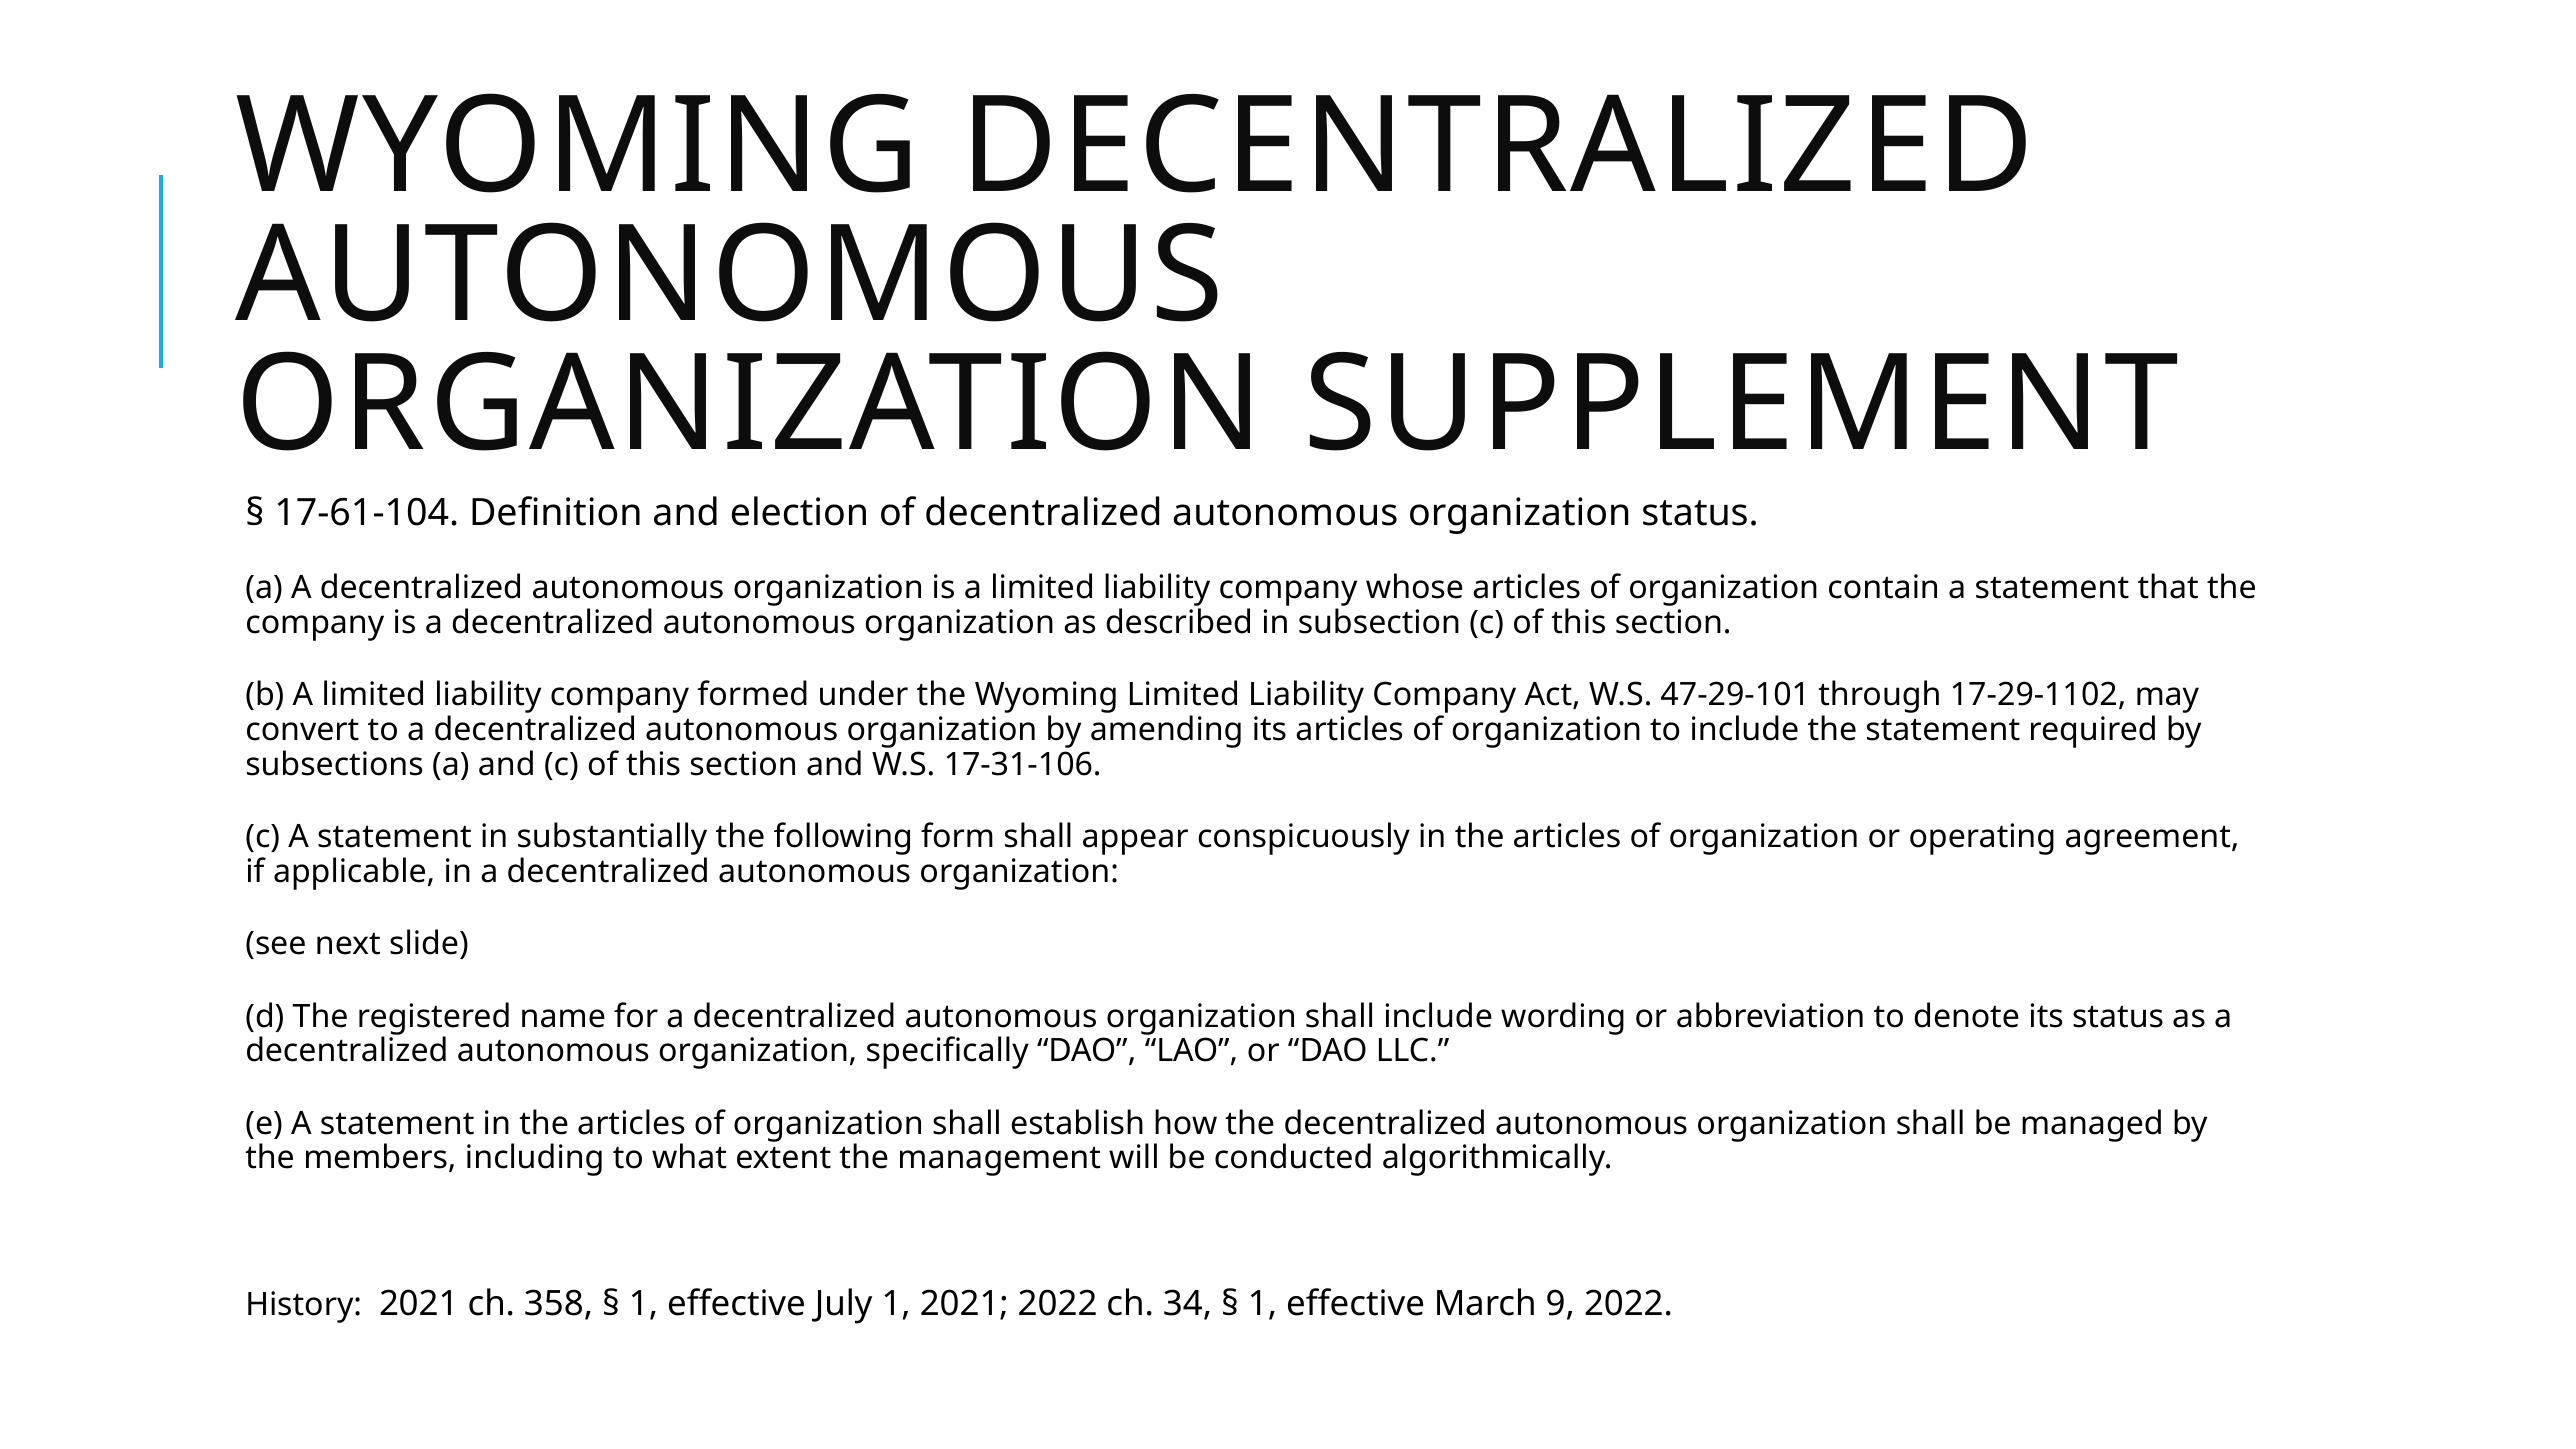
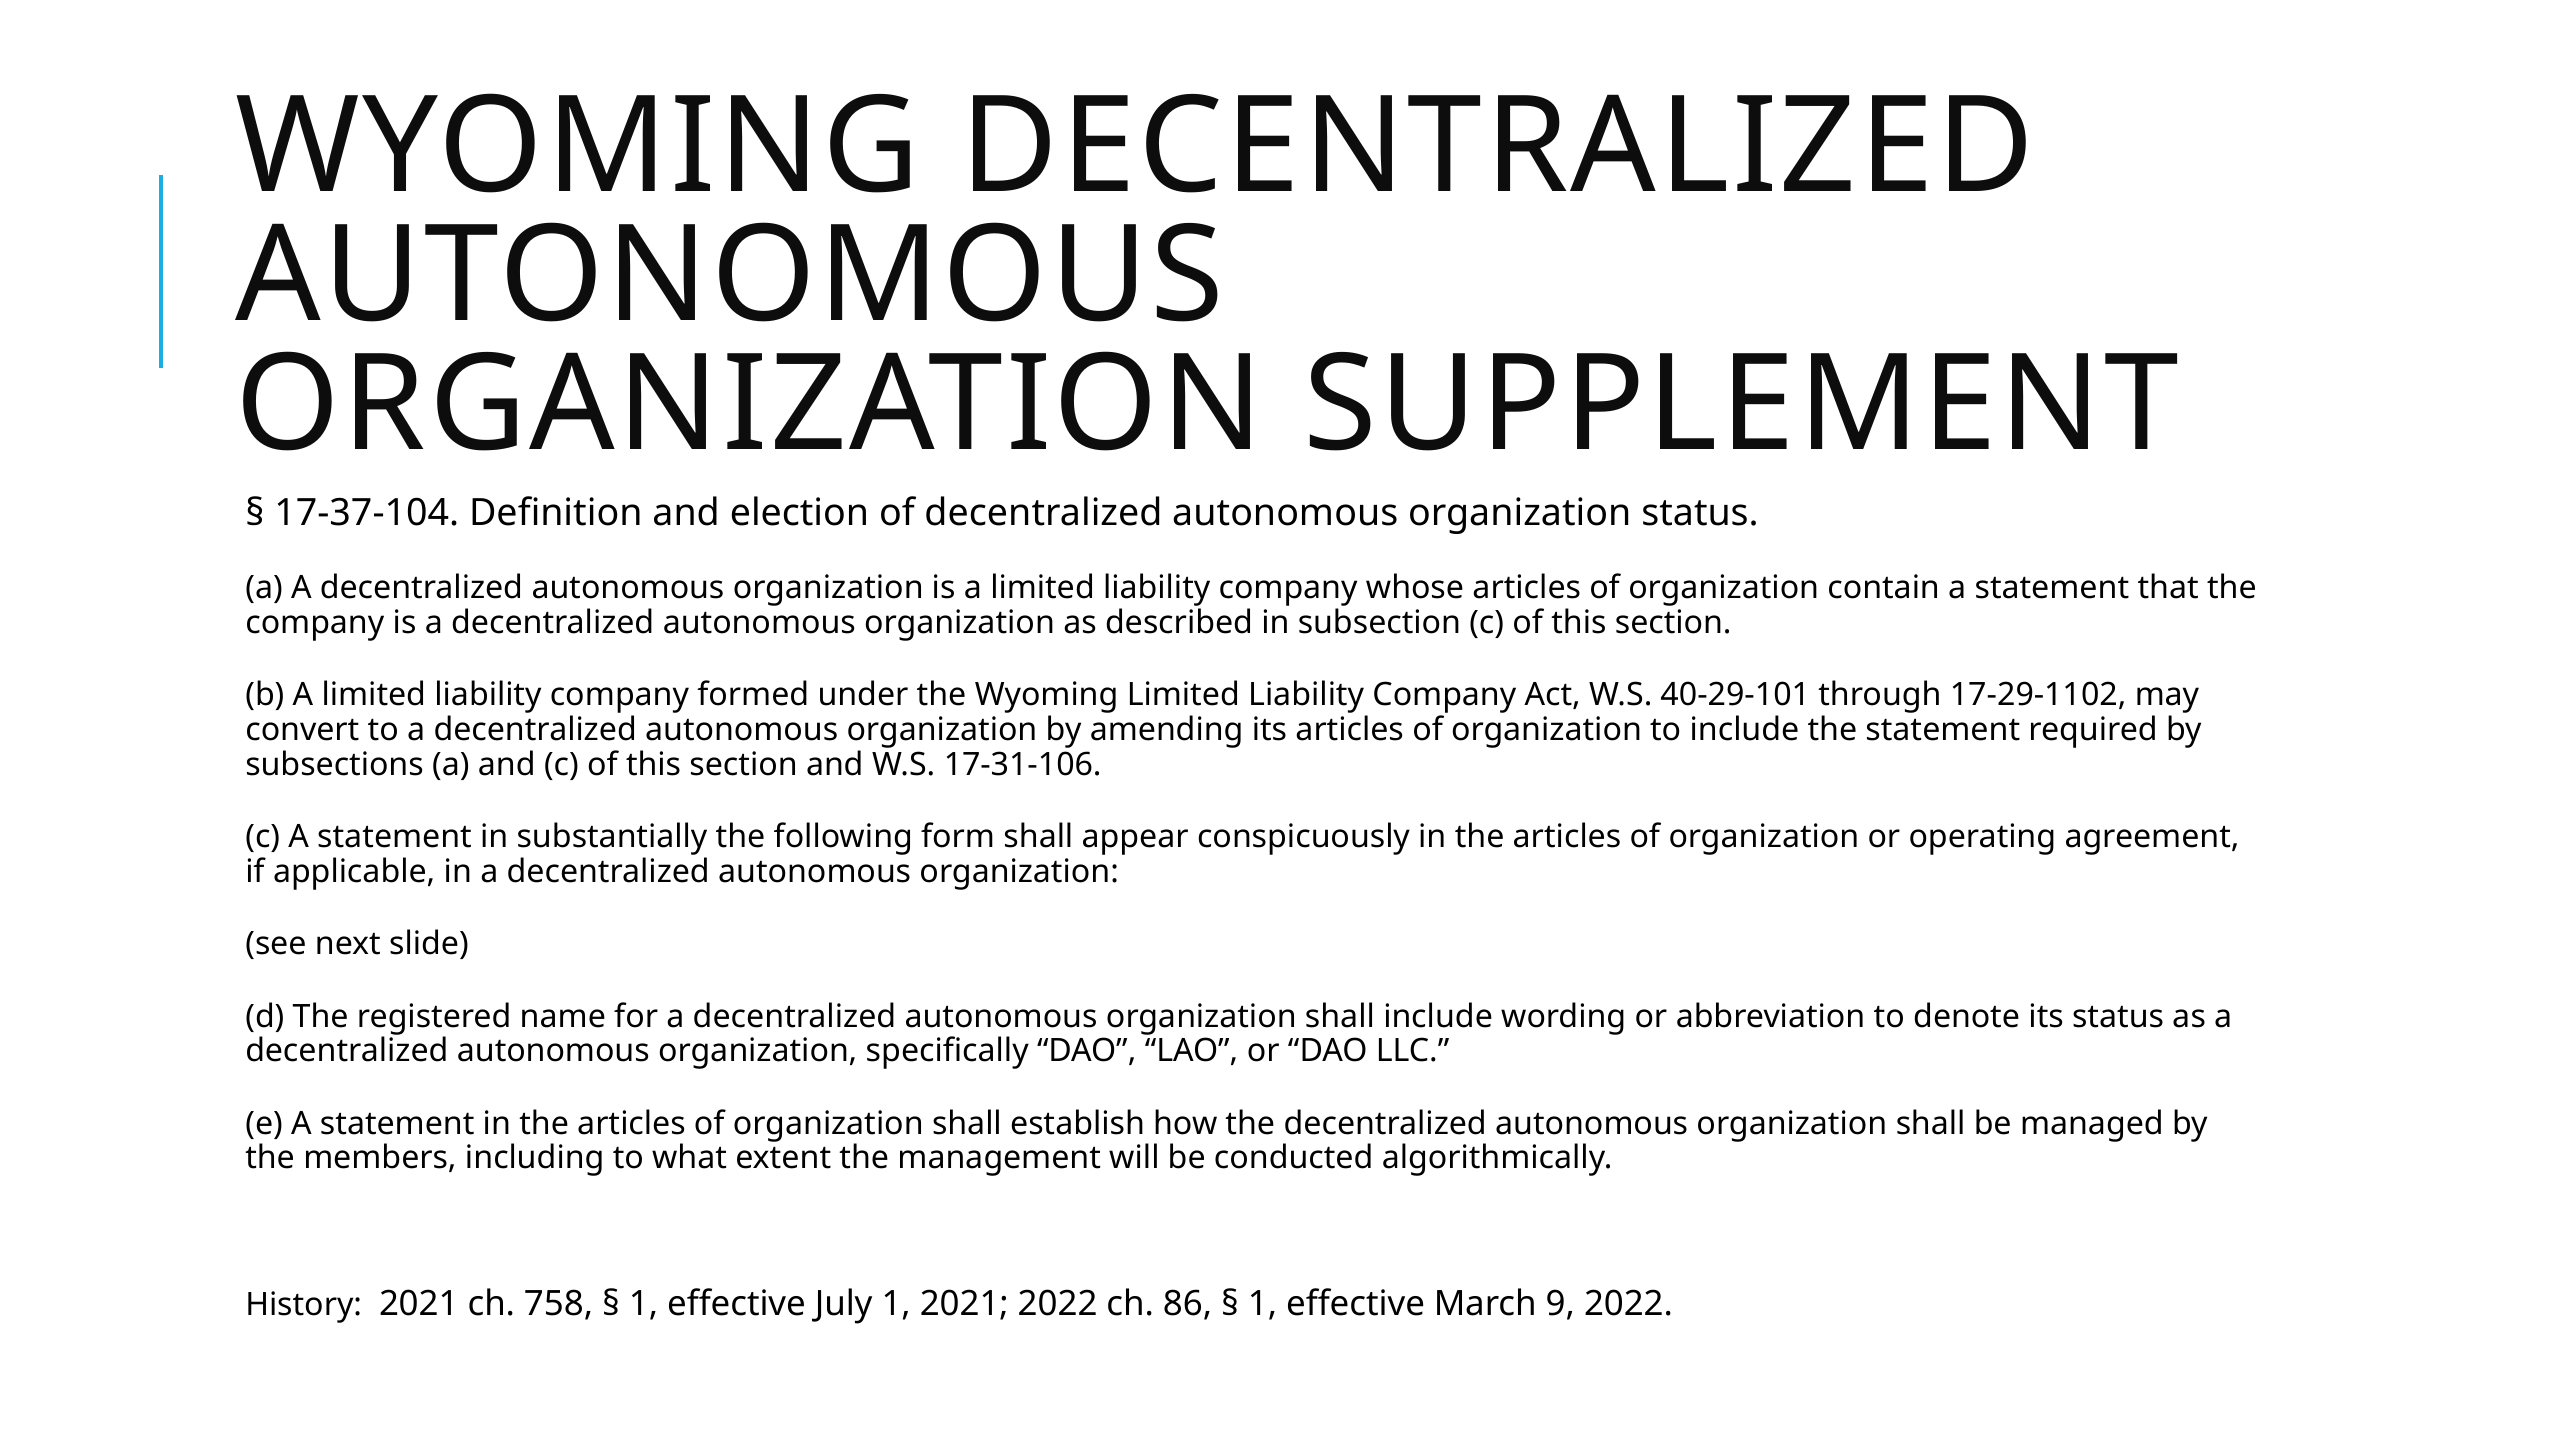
17-61-104: 17-61-104 -> 17-37-104
47-29-101: 47-29-101 -> 40-29-101
358: 358 -> 758
34: 34 -> 86
